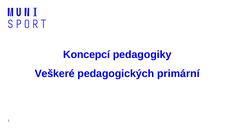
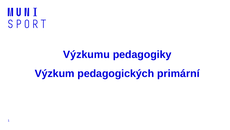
Koncepcí: Koncepcí -> Výzkumu
Veškeré: Veškeré -> Výzkum
